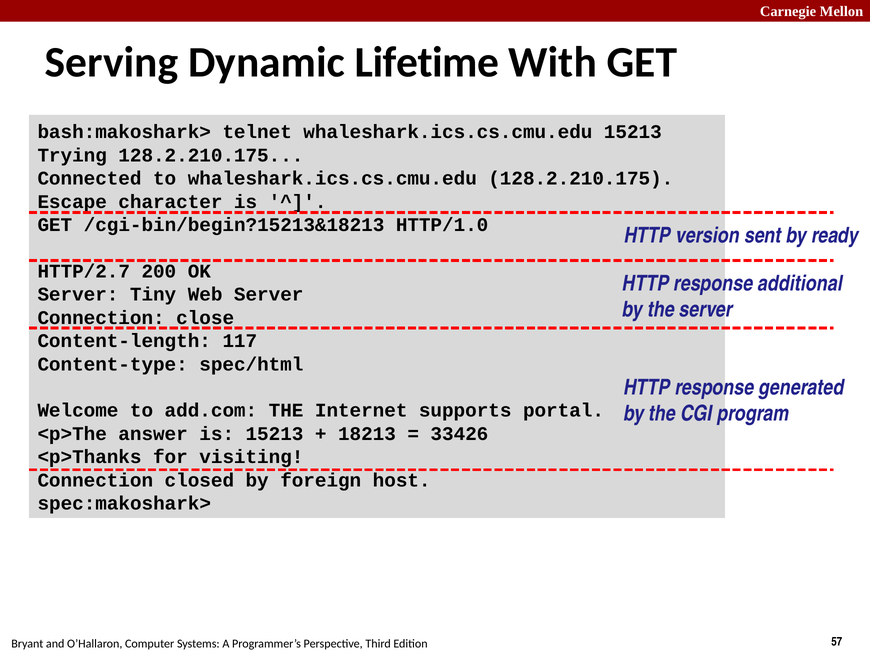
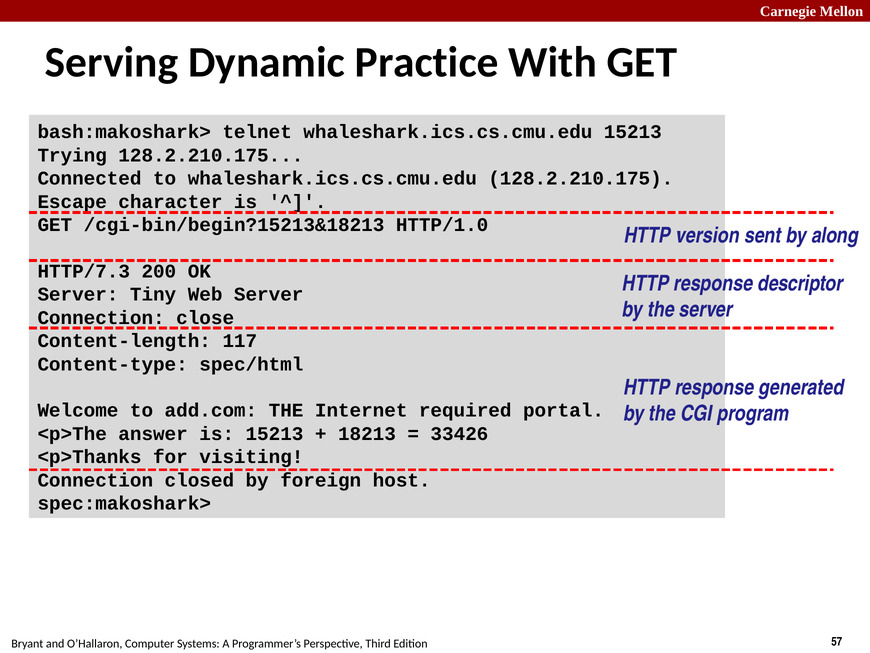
Lifetime: Lifetime -> Practice
ready: ready -> along
HTTP/2.7: HTTP/2.7 -> HTTP/7.3
additional: additional -> descriptor
supports: supports -> required
